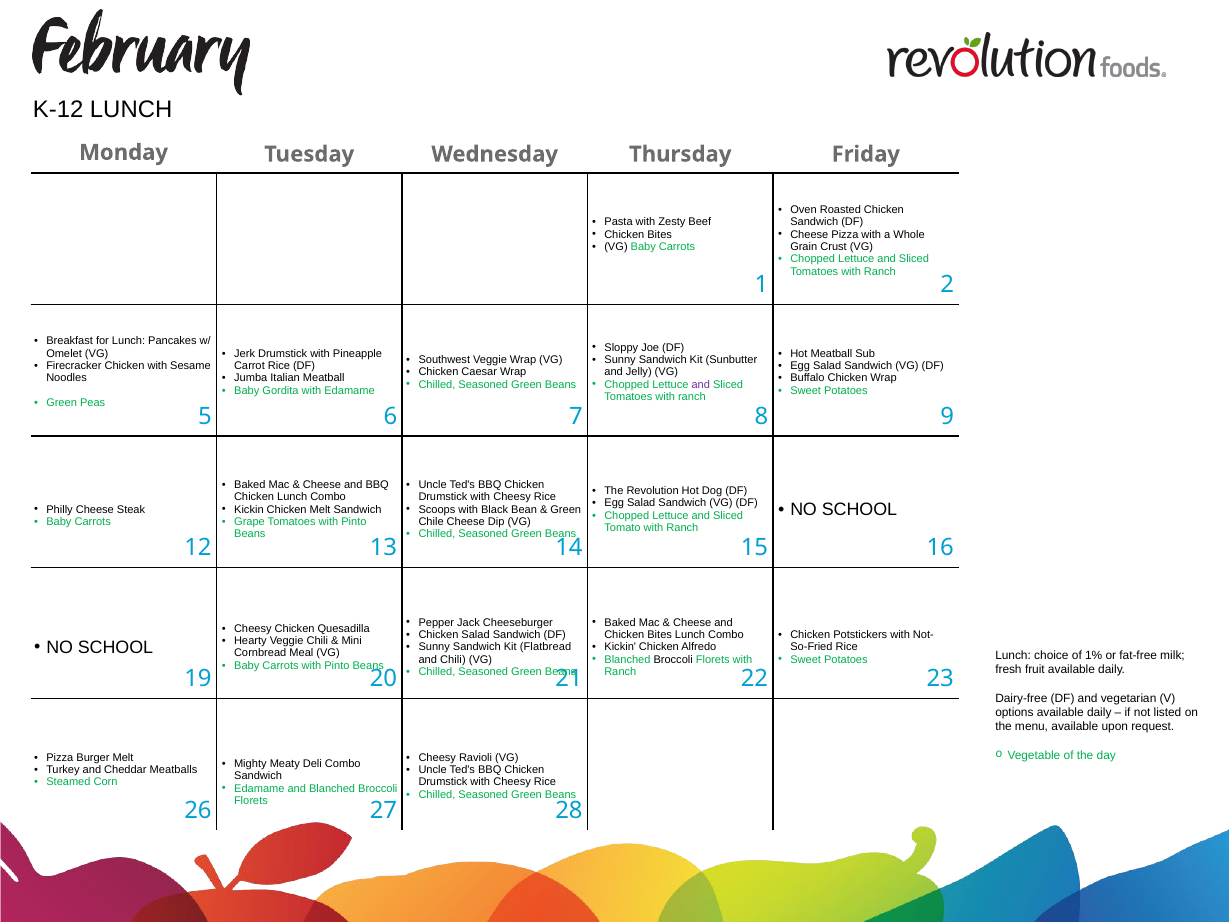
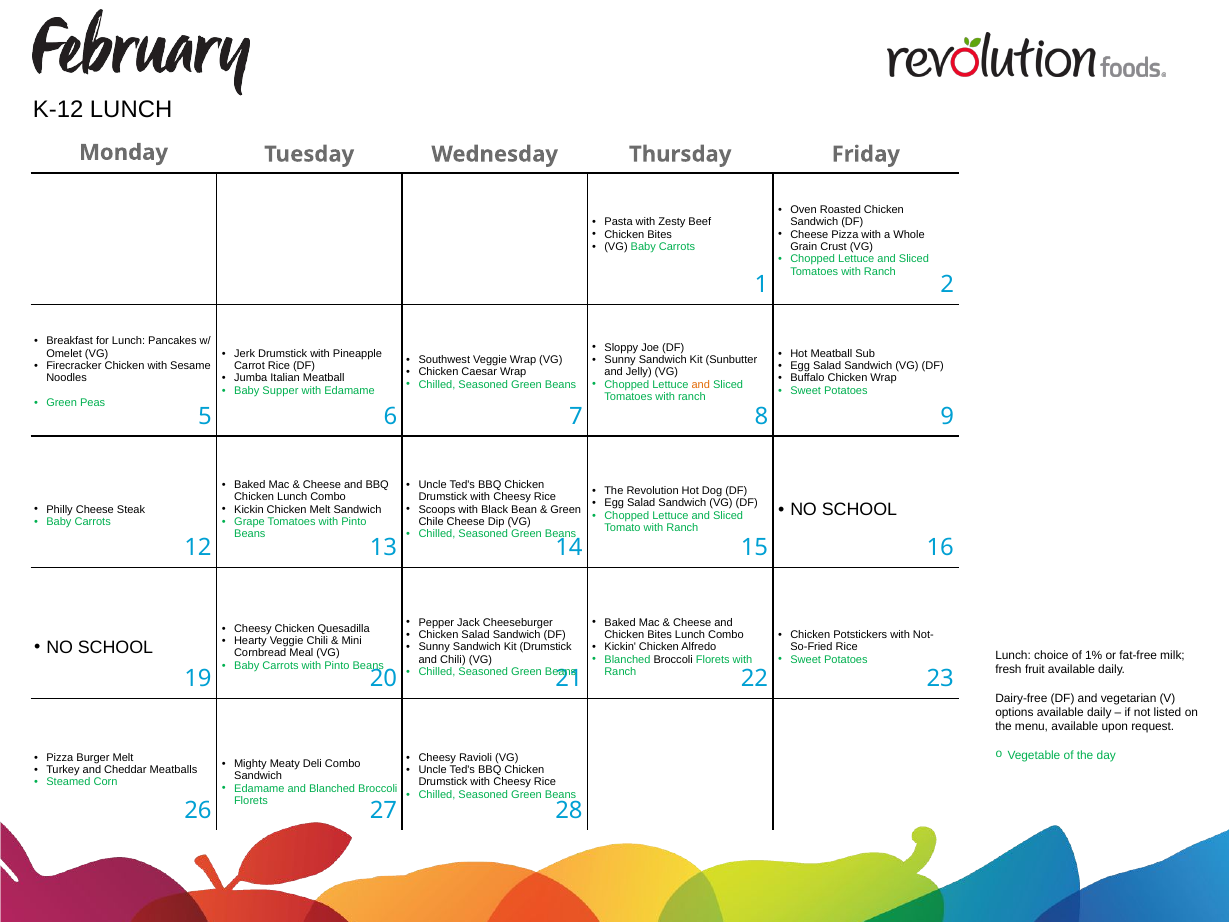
and at (701, 384) colour: purple -> orange
Gordita: Gordita -> Supper
Kit Flatbread: Flatbread -> Drumstick
